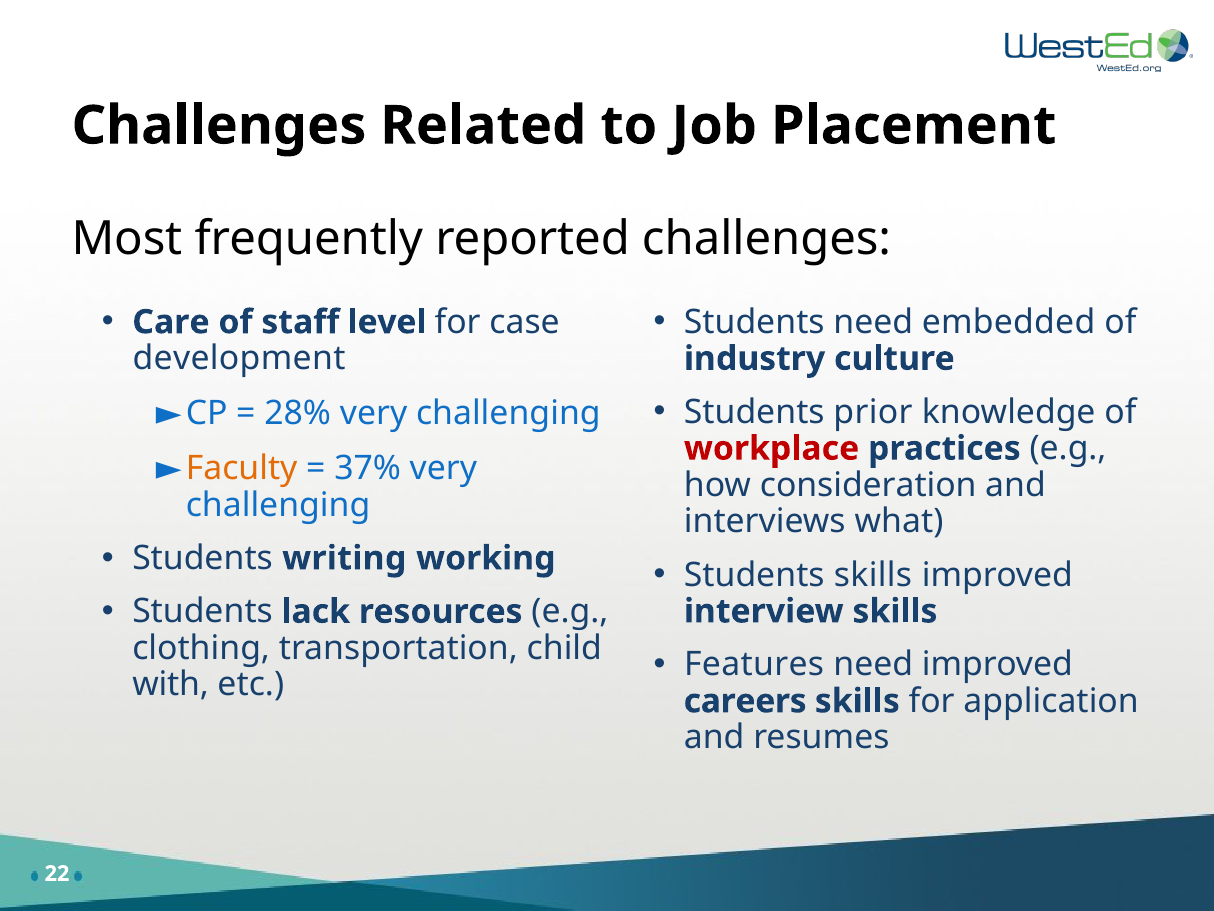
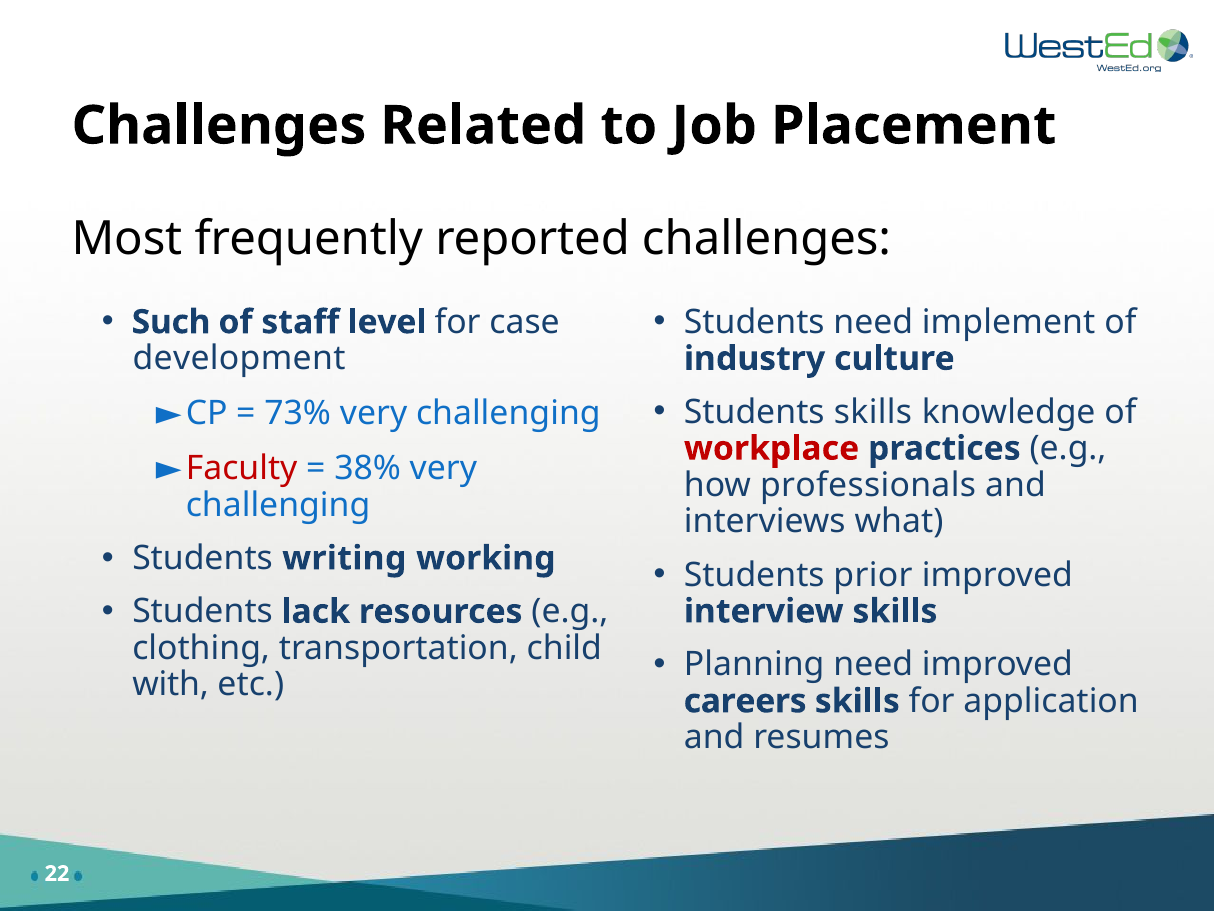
Care: Care -> Such
embedded: embedded -> implement
Students prior: prior -> skills
28%: 28% -> 73%
Faculty colour: orange -> red
37%: 37% -> 38%
consideration: consideration -> professionals
Students skills: skills -> prior
Features: Features -> Planning
